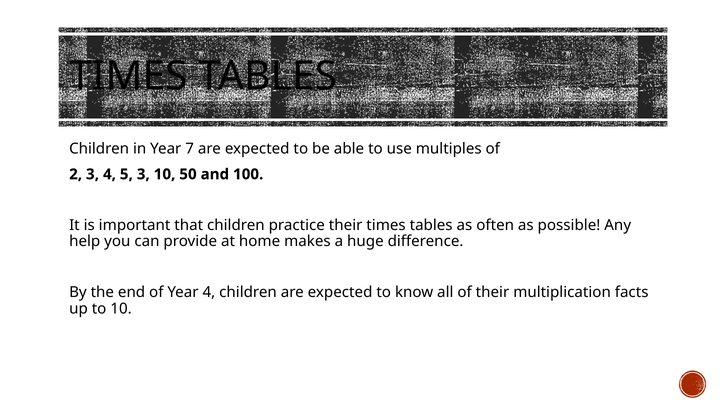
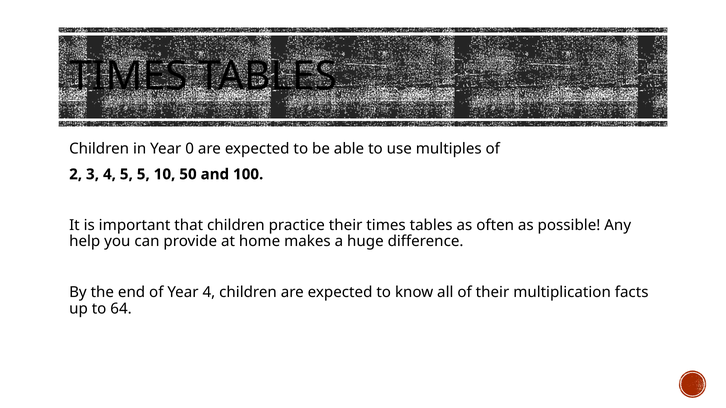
7: 7 -> 0
5 3: 3 -> 5
to 10: 10 -> 64
